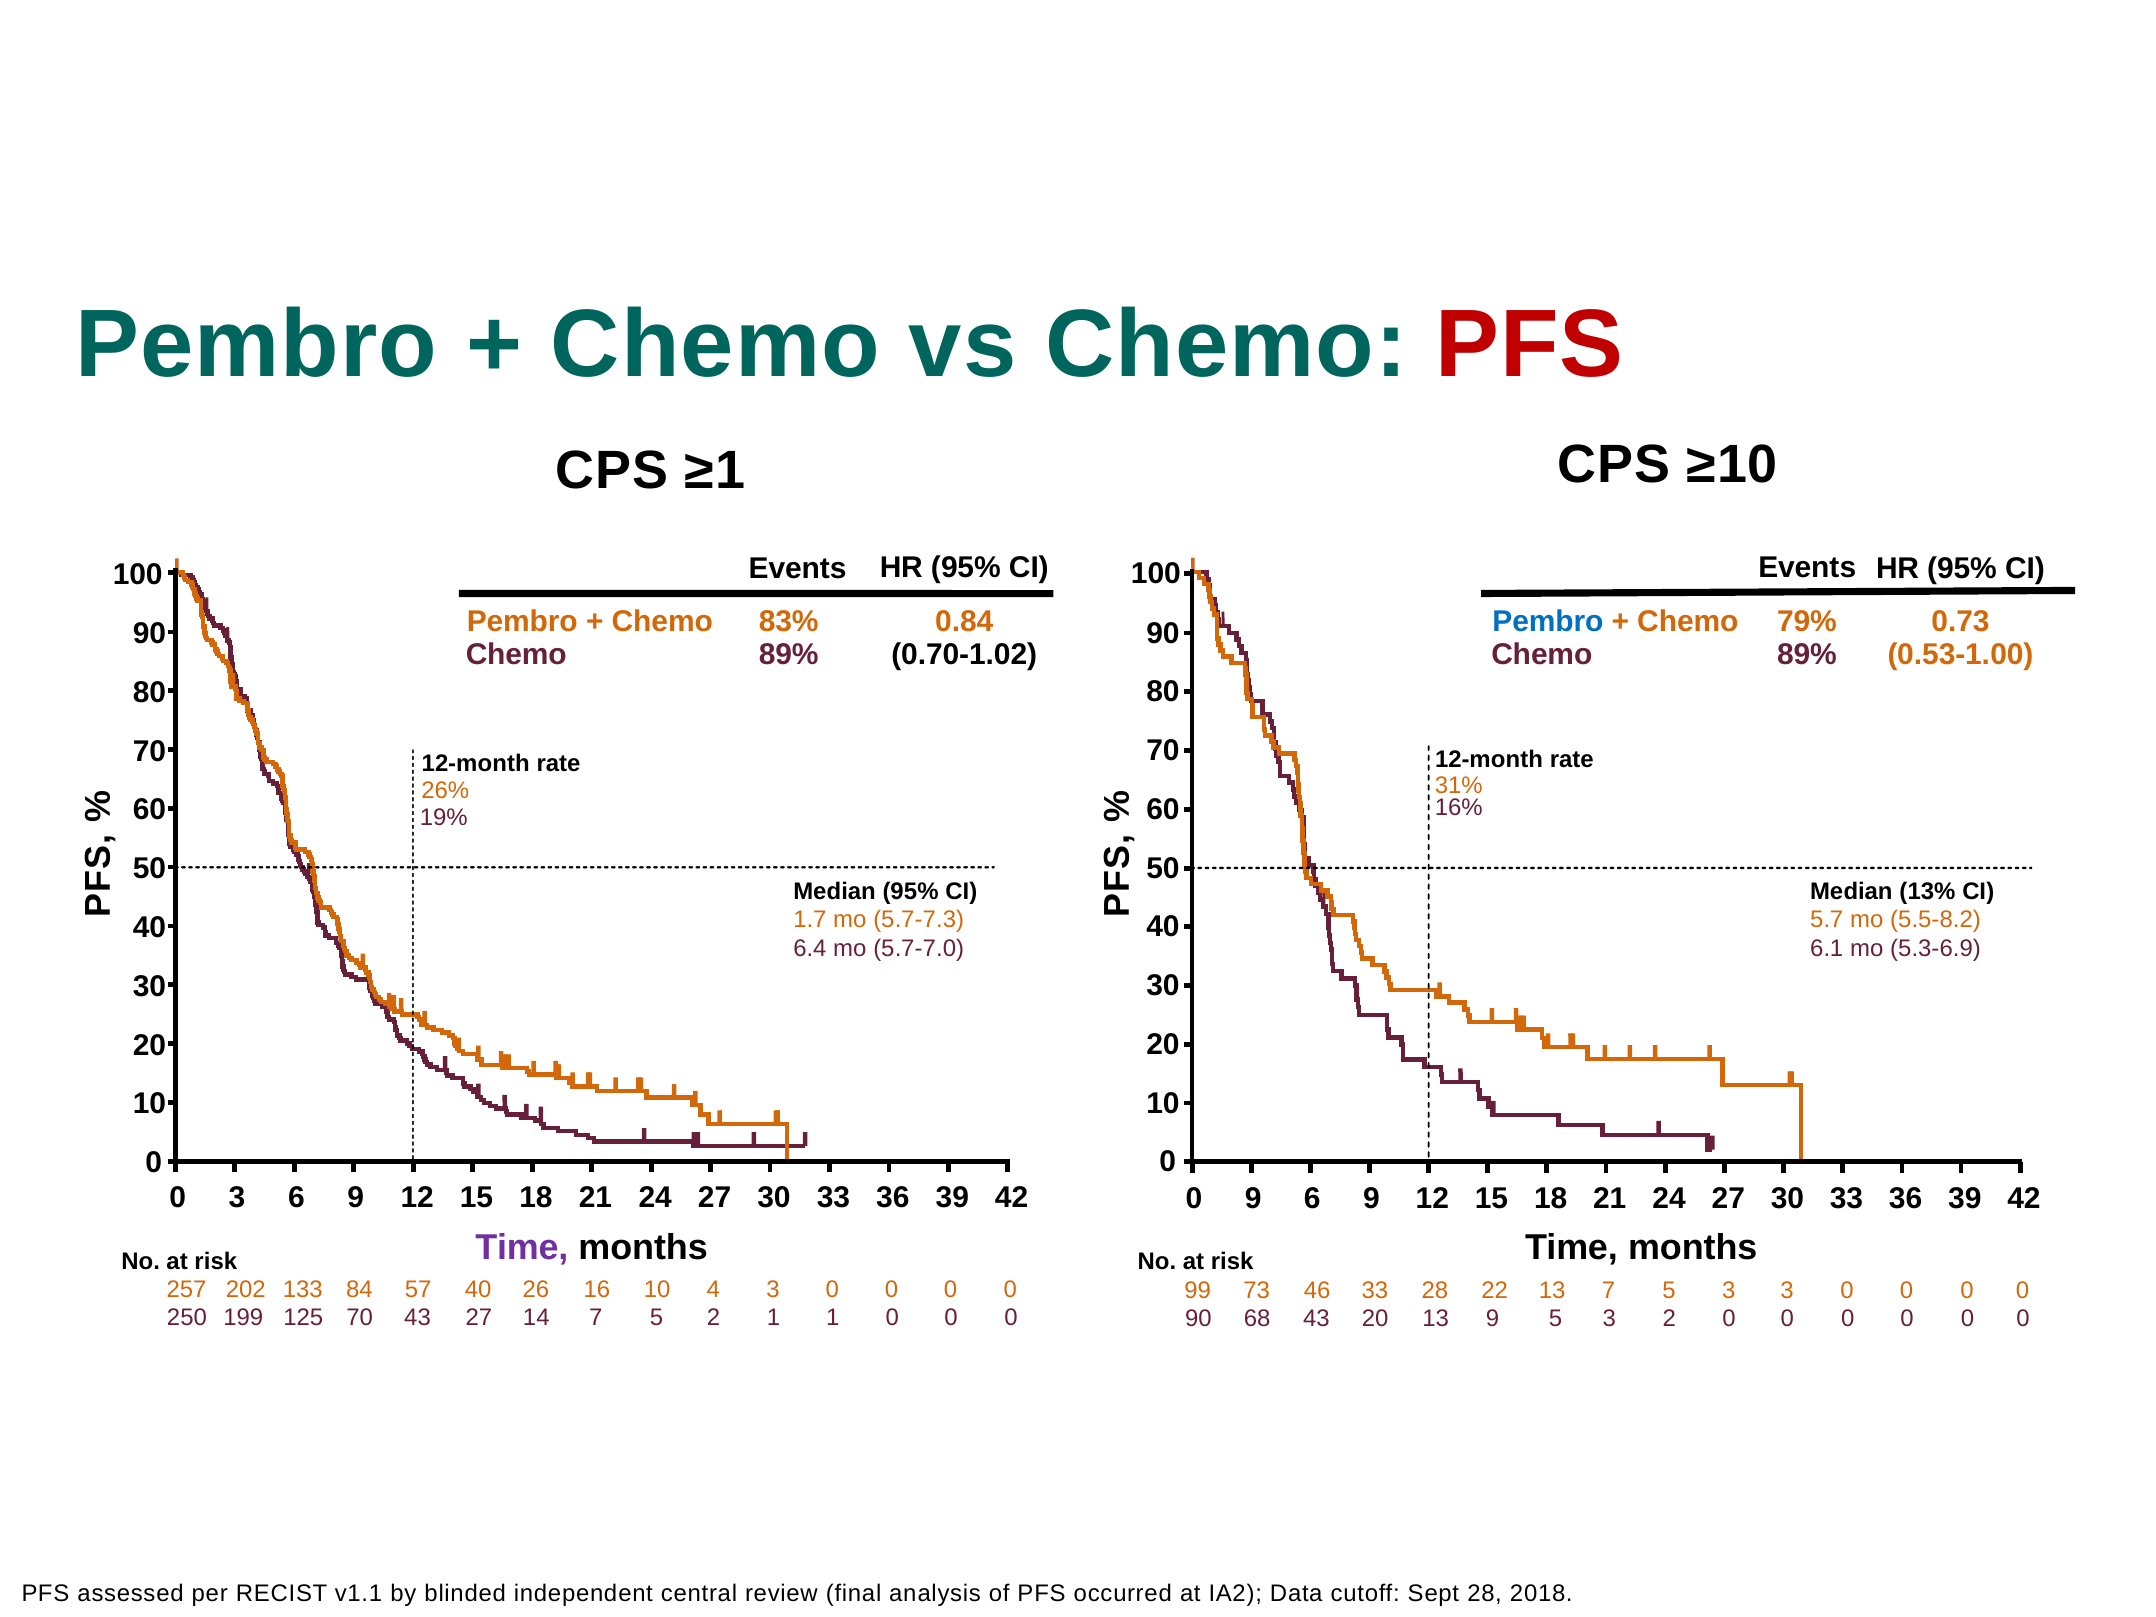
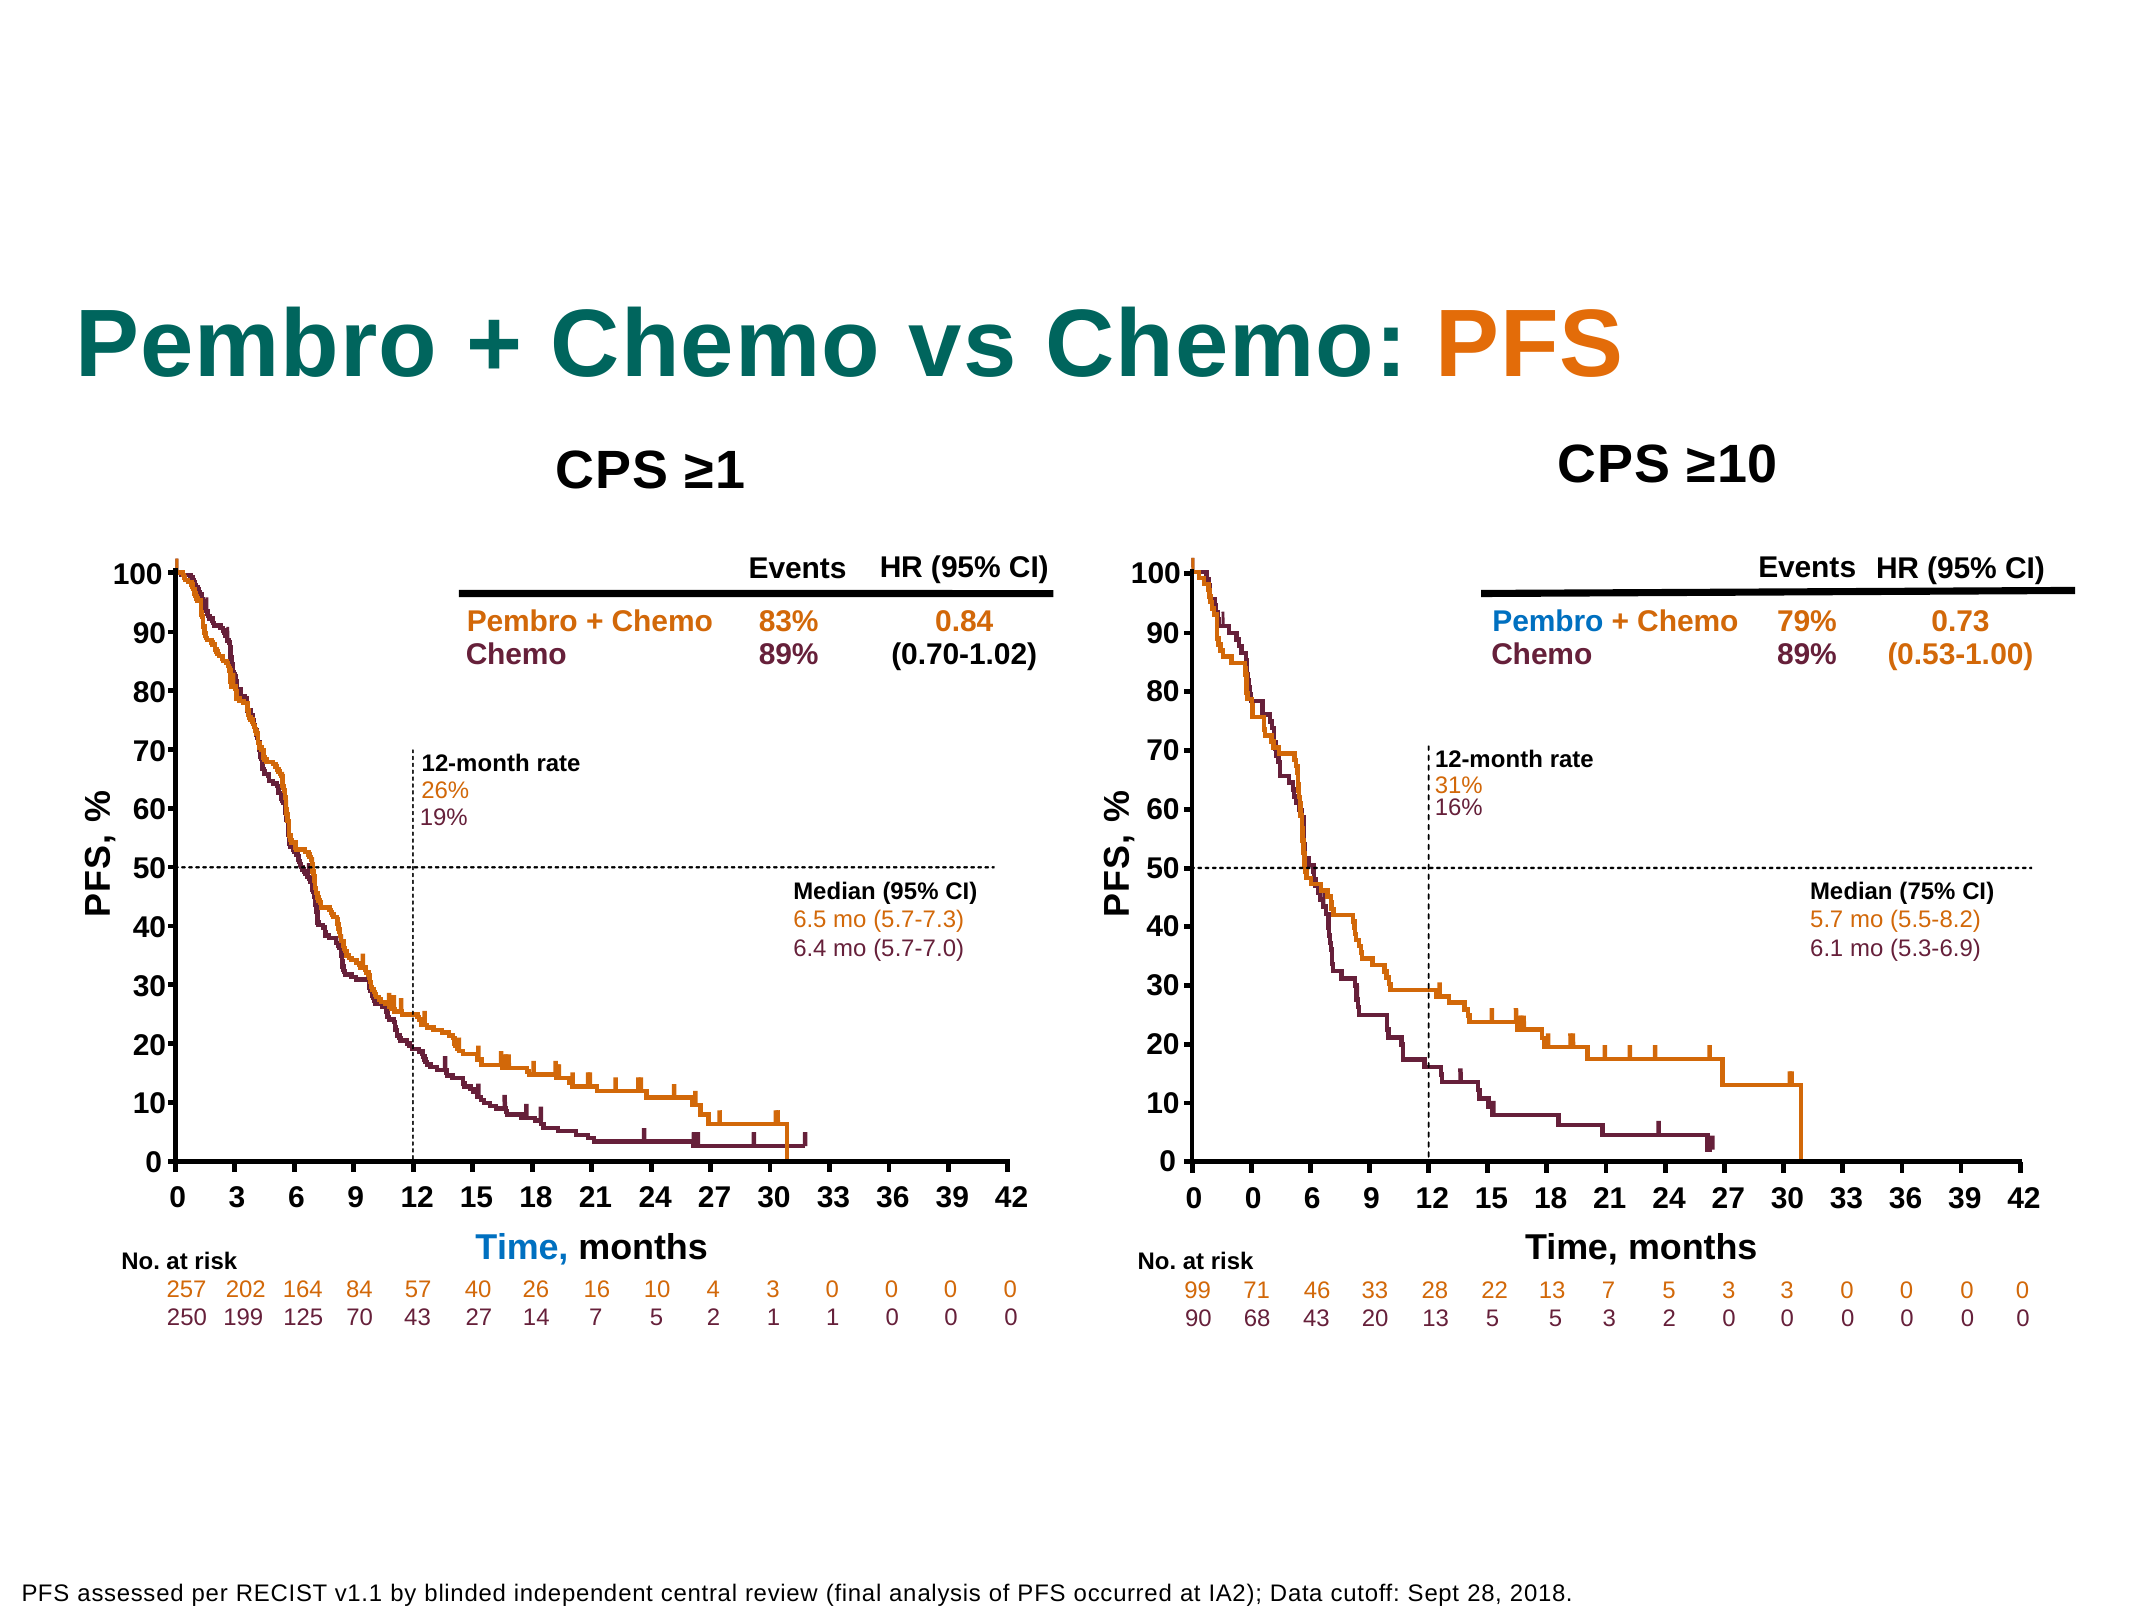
PFS at (1530, 345) colour: red -> orange
13%: 13% -> 75%
1.7: 1.7 -> 6.5
9 at (1253, 1199): 9 -> 0
Time at (522, 1248) colour: purple -> blue
133: 133 -> 164
73: 73 -> 71
13 9: 9 -> 5
